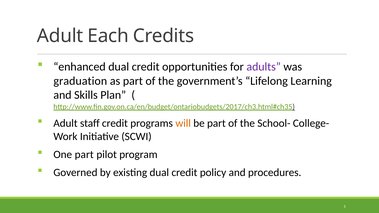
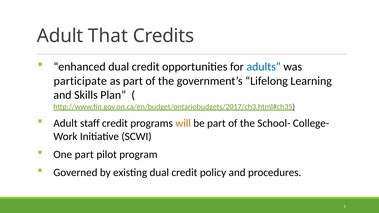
Each: Each -> That
adults colour: purple -> blue
graduation: graduation -> participate
